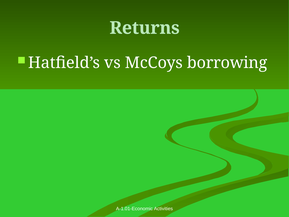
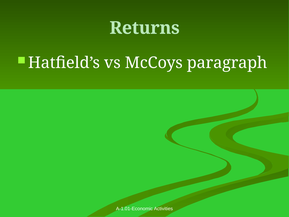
borrowing: borrowing -> paragraph
